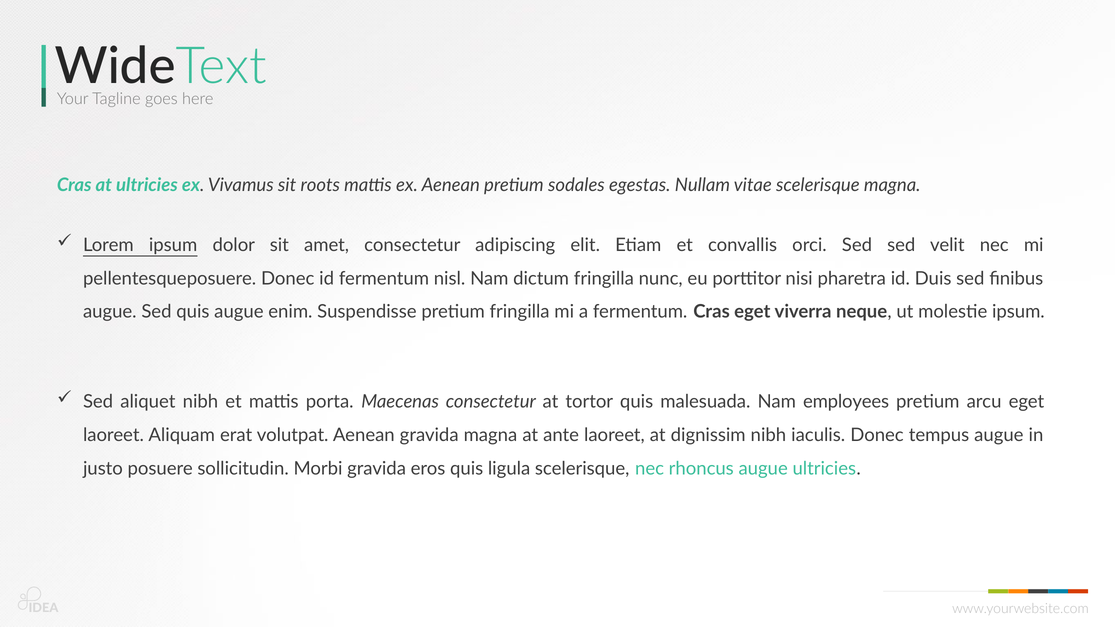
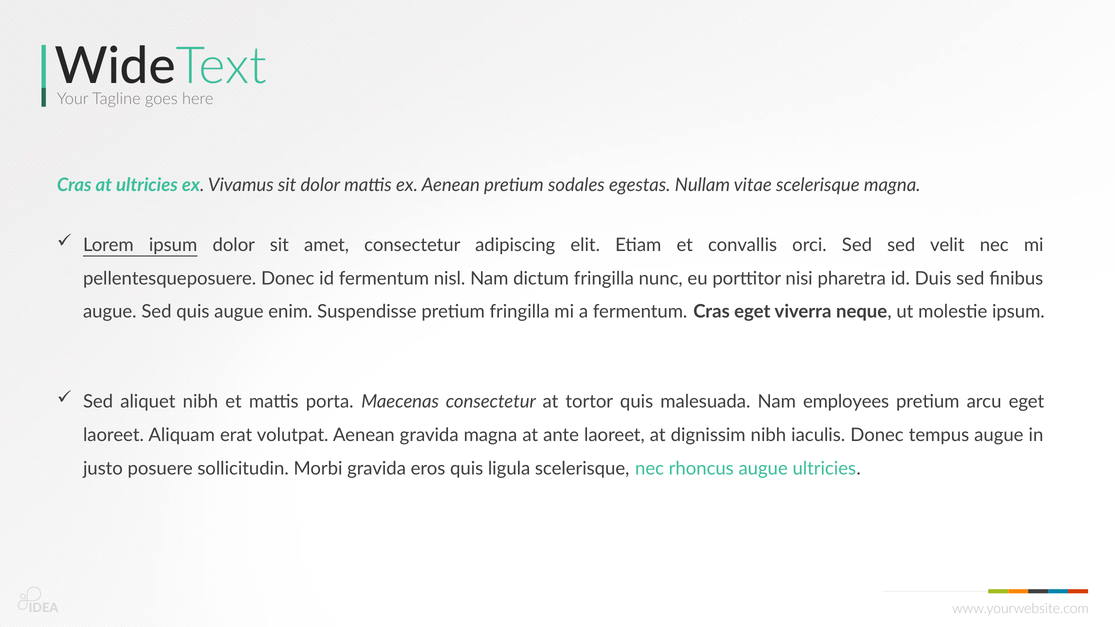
sit roots: roots -> dolor
